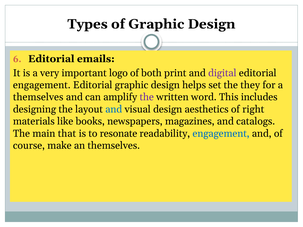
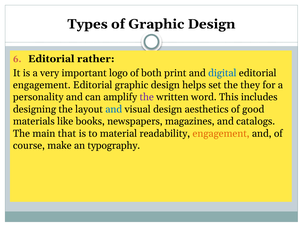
emails: emails -> rather
digital colour: purple -> blue
themselves at (38, 97): themselves -> personality
right: right -> good
resonate: resonate -> material
engagement at (221, 134) colour: blue -> orange
an themselves: themselves -> typography
